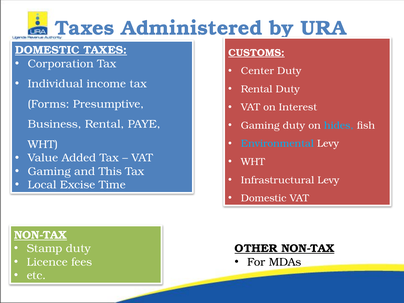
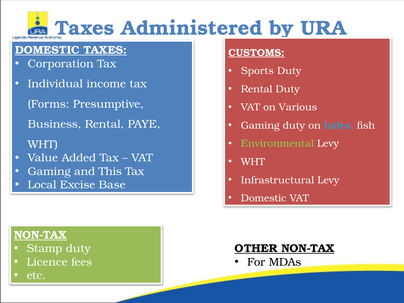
Center: Center -> Sports
Interest: Interest -> Various
Environmental colour: light blue -> light green
Time: Time -> Base
